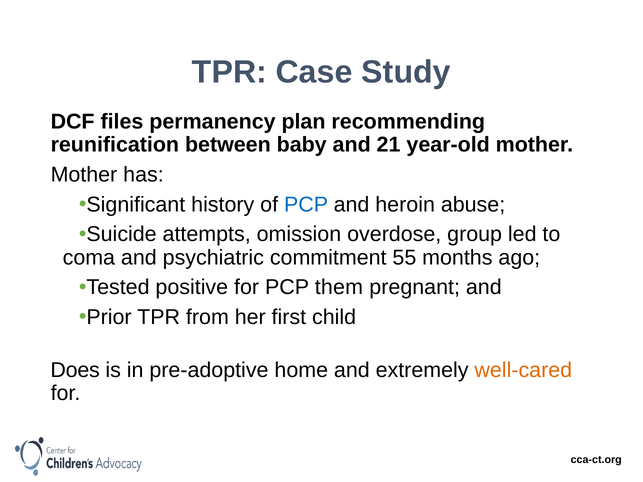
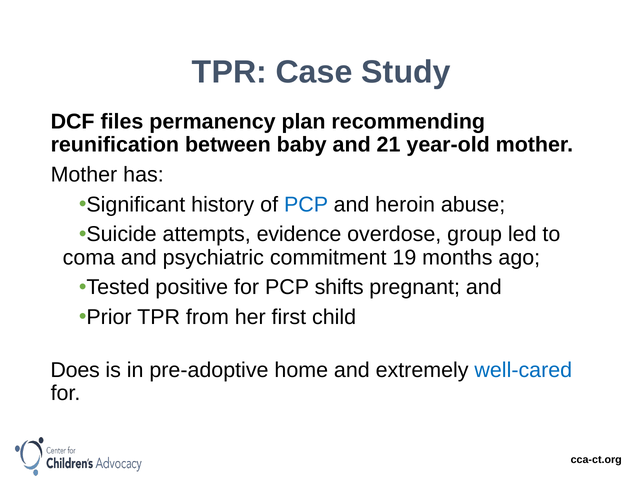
omission: omission -> evidence
55: 55 -> 19
them: them -> shifts
well-cared colour: orange -> blue
